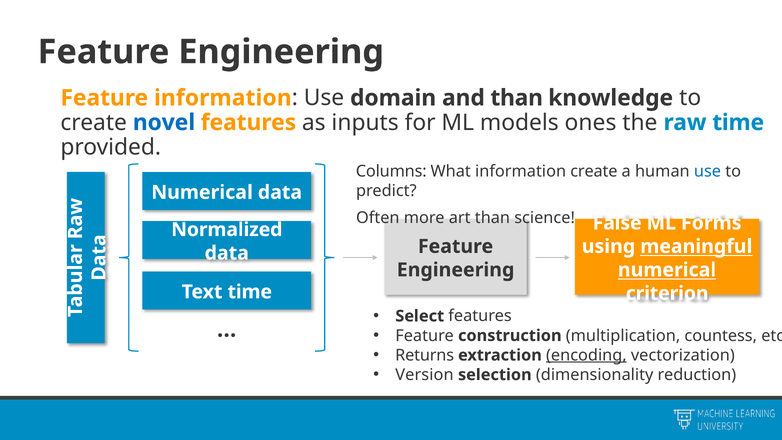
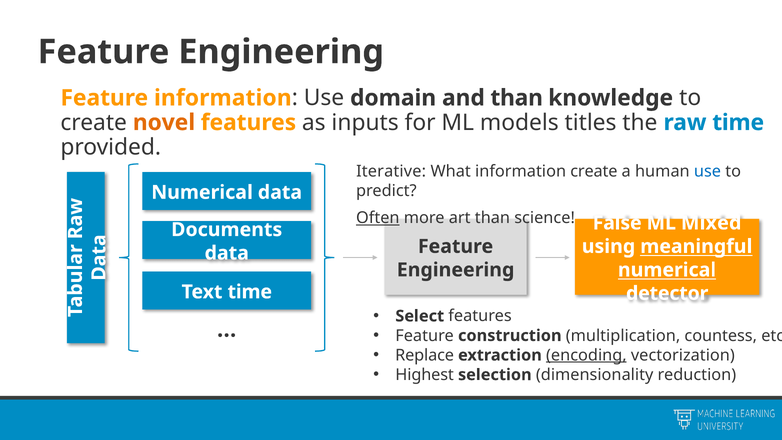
novel colour: blue -> orange
ones: ones -> titles
Columns: Columns -> Iterative
Often underline: none -> present
Forms: Forms -> Mixed
Normalized: Normalized -> Documents
criterion: criterion -> detector
Returns: Returns -> Replace
Version: Version -> Highest
